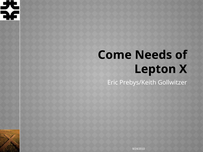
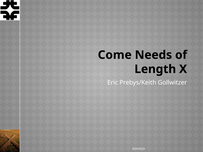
Lepton: Lepton -> Length
